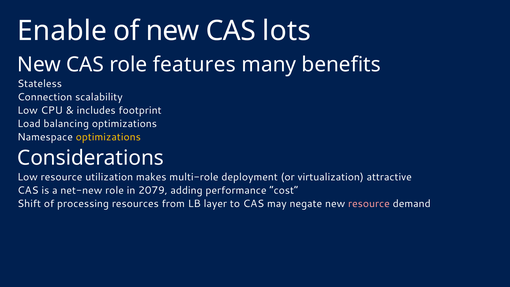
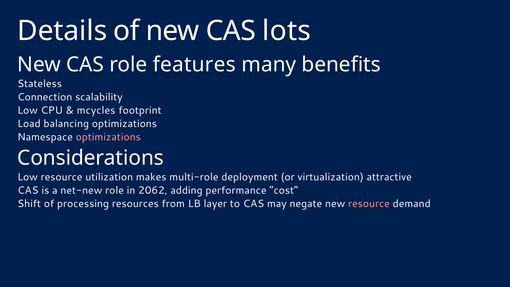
Enable: Enable -> Details
includes: includes -> mcycles
optimizations at (108, 137) colour: yellow -> pink
2079: 2079 -> 2062
